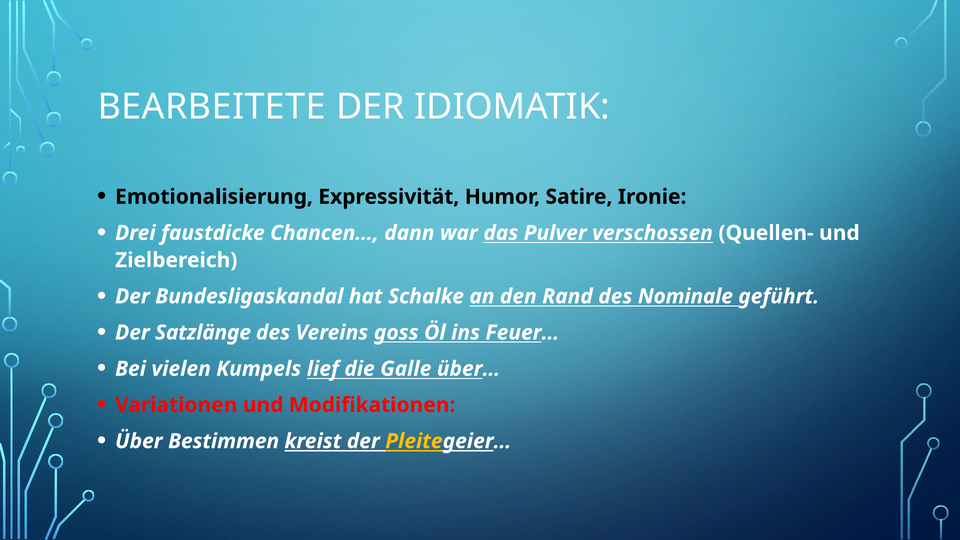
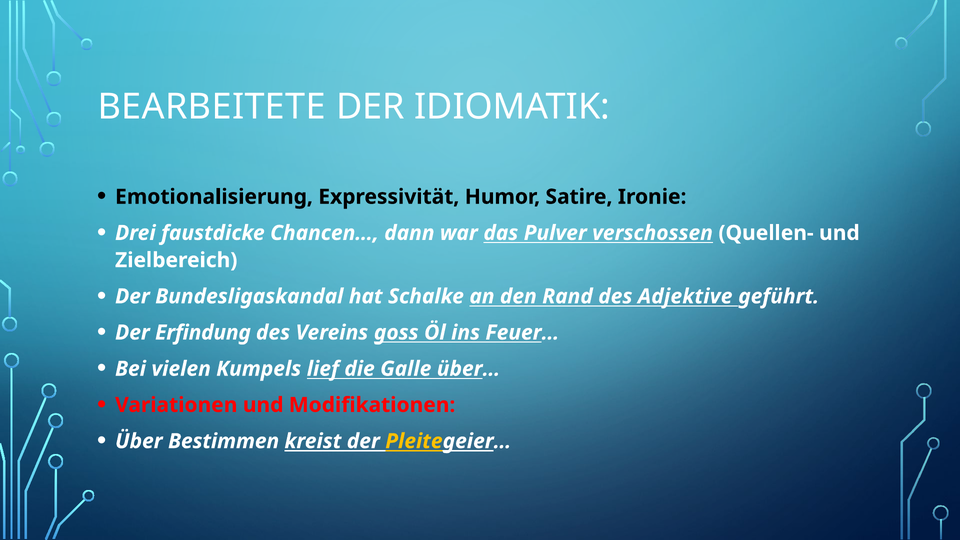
Nominale: Nominale -> Adjektive
Satzlänge: Satzlänge -> Erfindung
